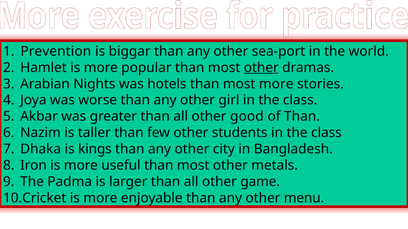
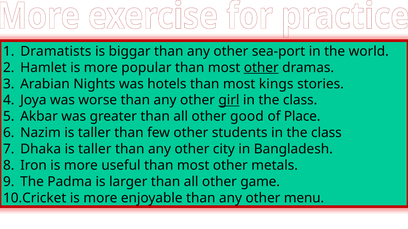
Prevention: Prevention -> Dramatists
most more: more -> kings
girl underline: none -> present
of Than: Than -> Place
Dhaka is kings: kings -> taller
